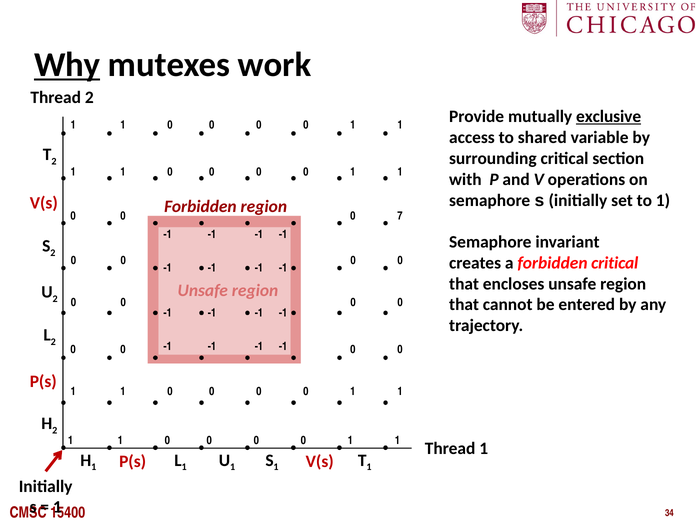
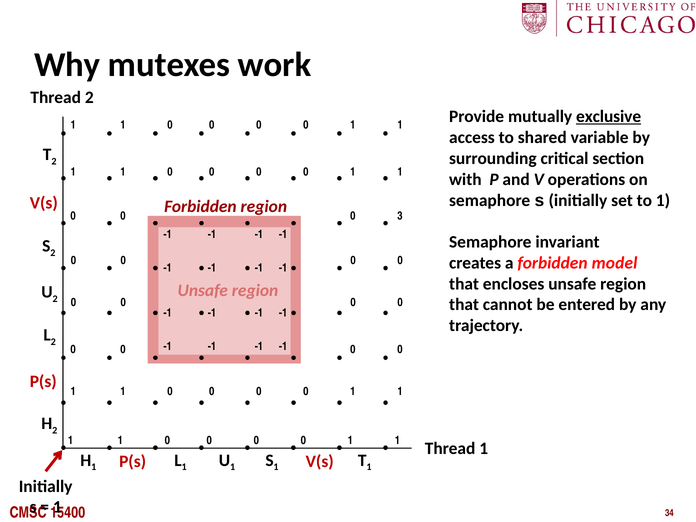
Why underline: present -> none
7: 7 -> 3
forbidden critical: critical -> model
